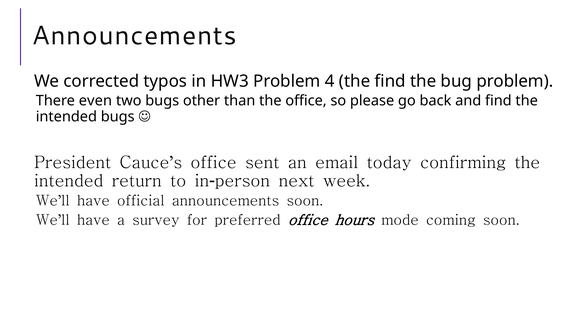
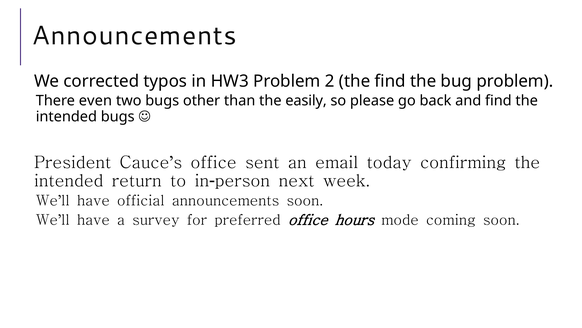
4: 4 -> 2
the office: office -> easily
